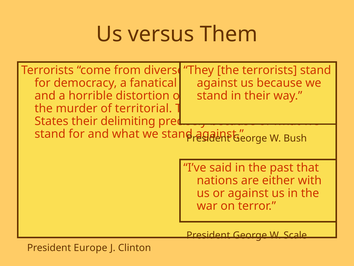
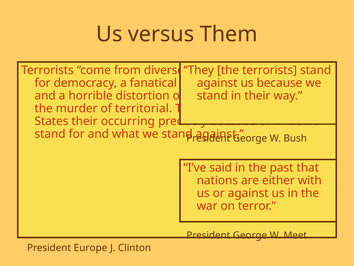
delimiting: delimiting -> occurring
Scale: Scale -> Meet
